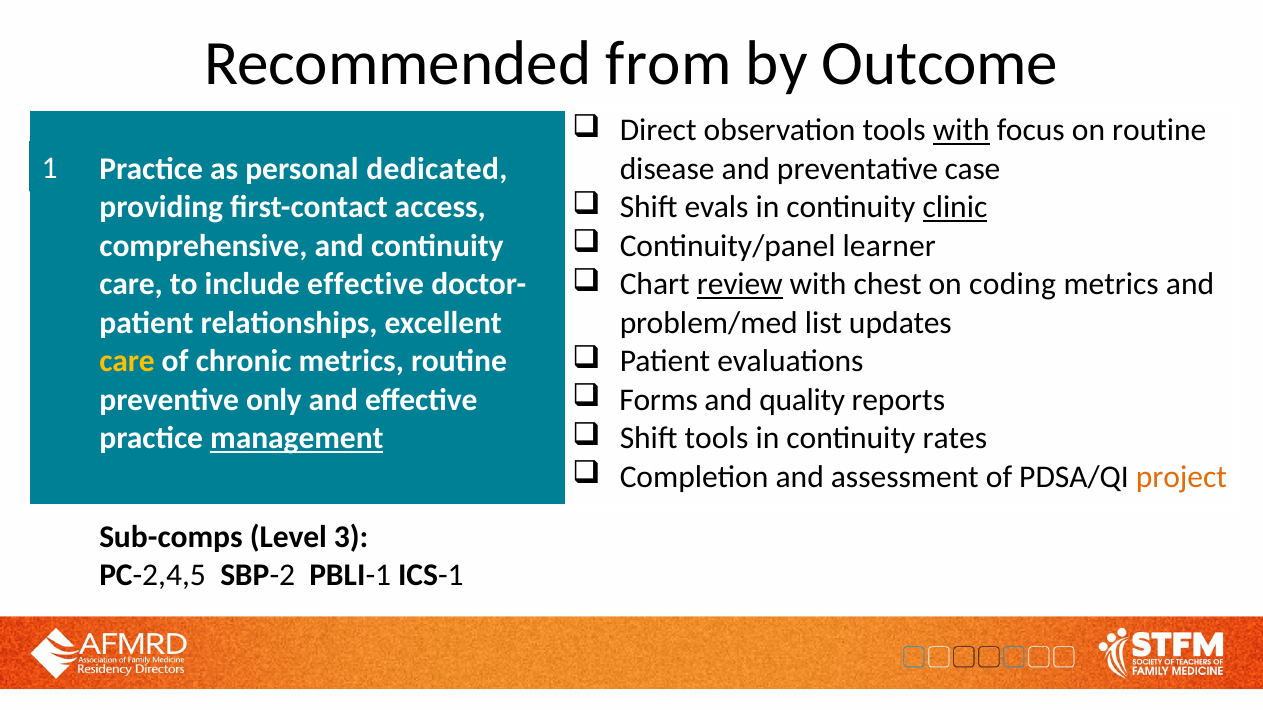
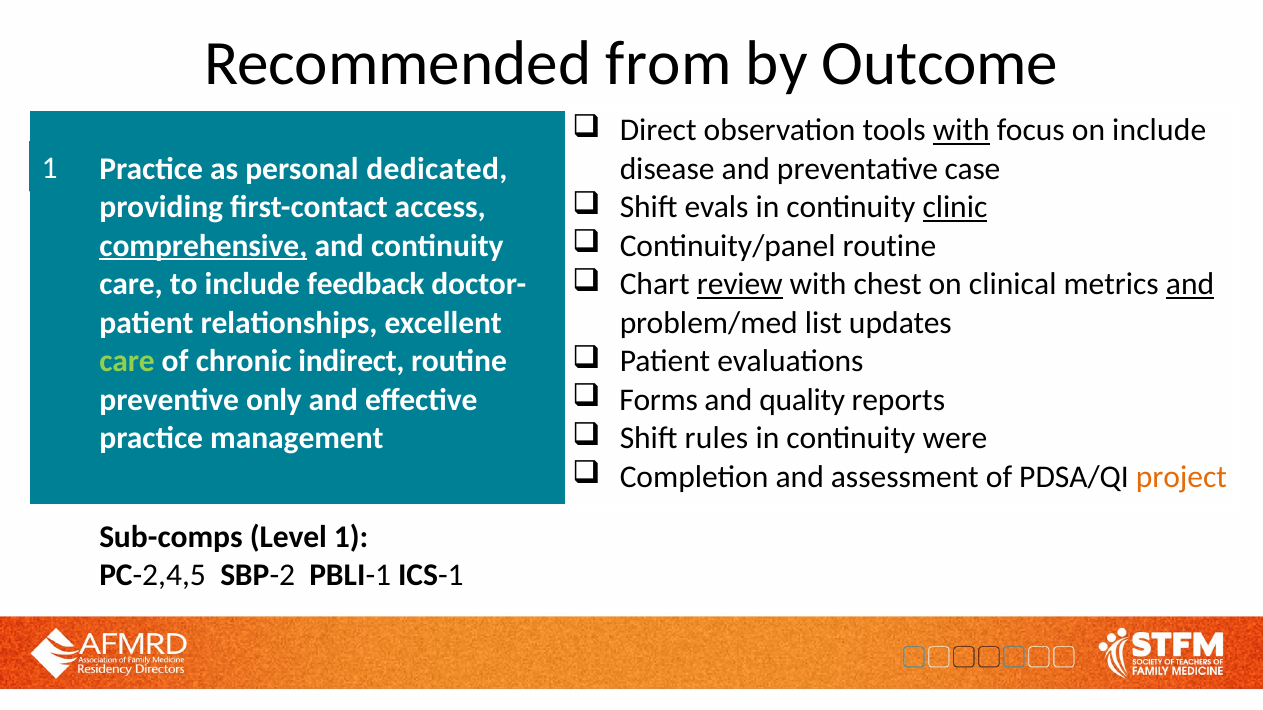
on routine: routine -> include
Continuity/panel learner: learner -> routine
comprehensive underline: none -> present
coding: coding -> clinical
and at (1190, 285) underline: none -> present
include effective: effective -> feedback
care at (127, 362) colour: yellow -> light green
chronic metrics: metrics -> indirect
Shift tools: tools -> rules
rates: rates -> were
management underline: present -> none
Level 3: 3 -> 1
